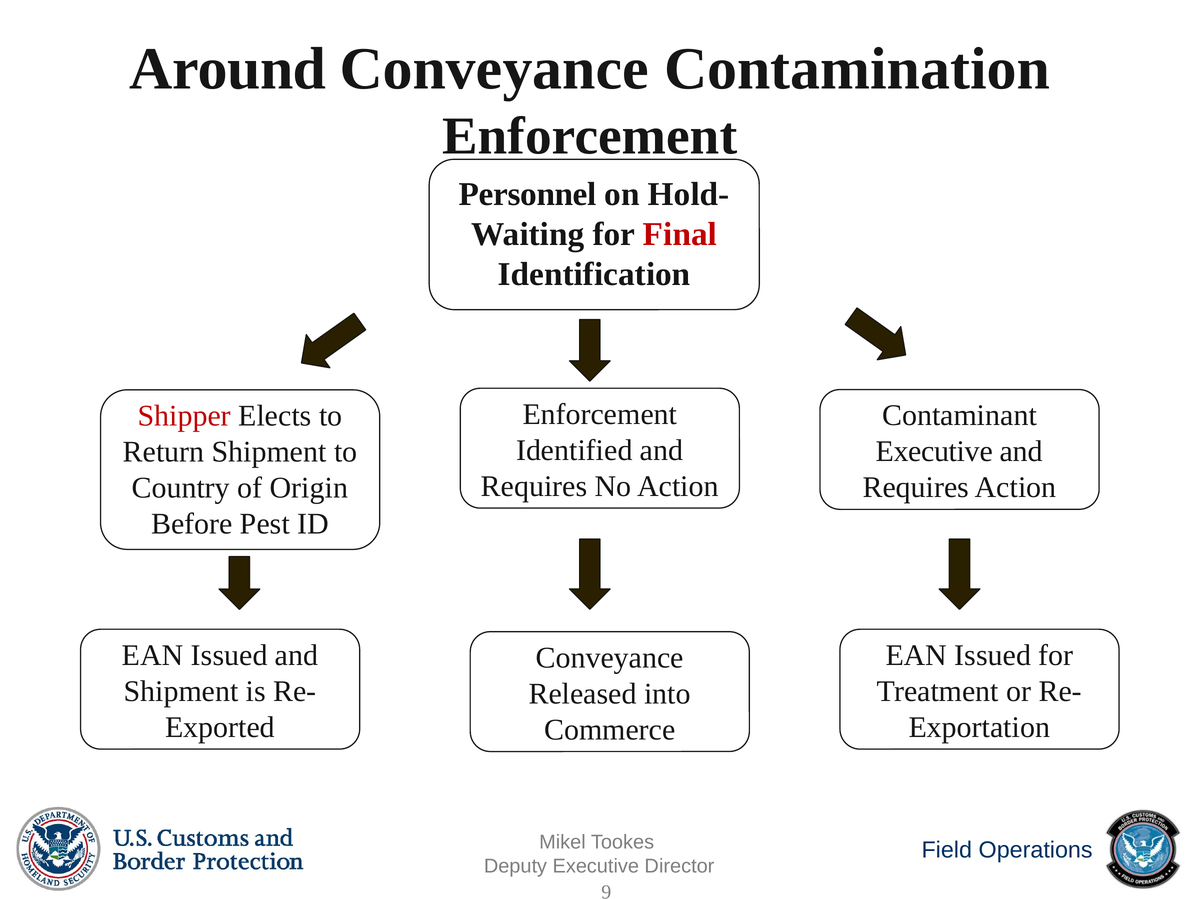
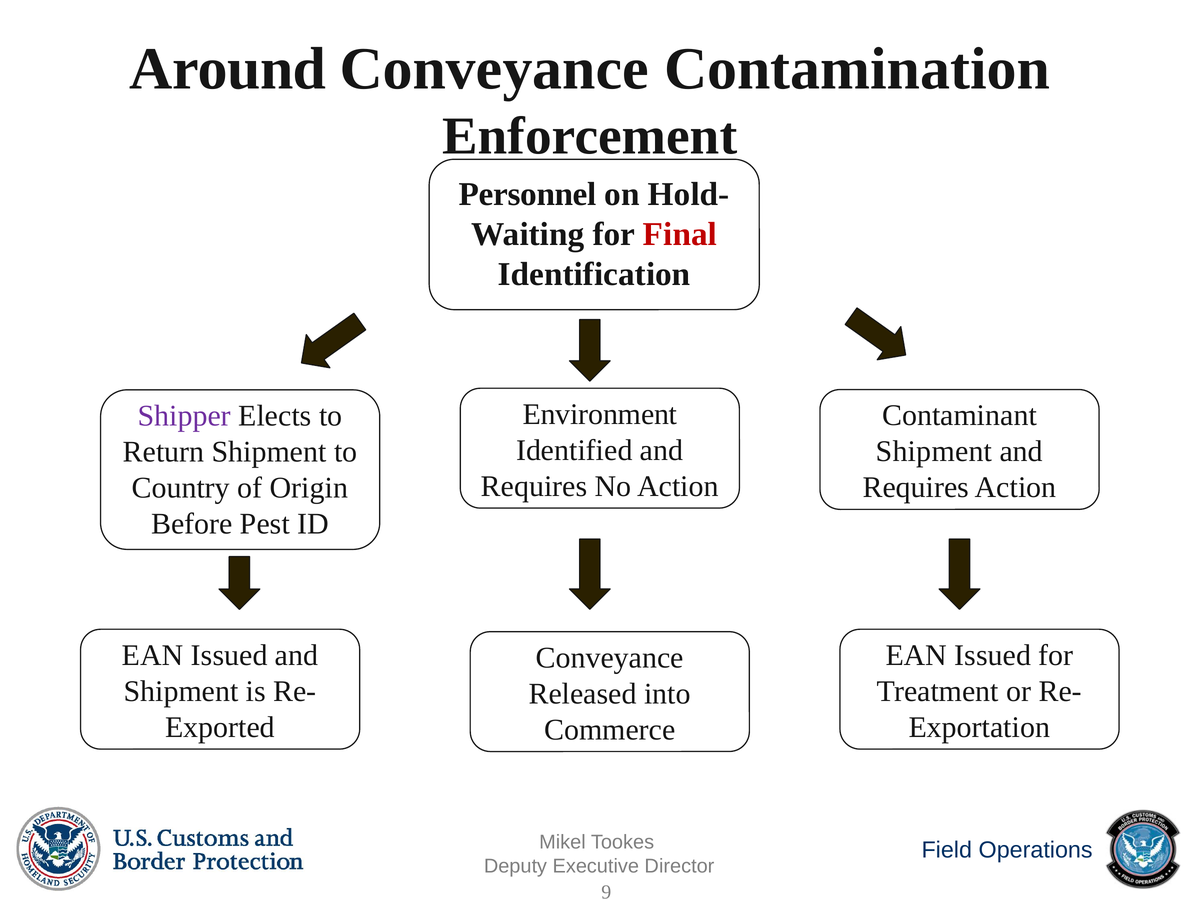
Enforcement at (600, 414): Enforcement -> Environment
Shipper colour: red -> purple
Executive at (934, 452): Executive -> Shipment
